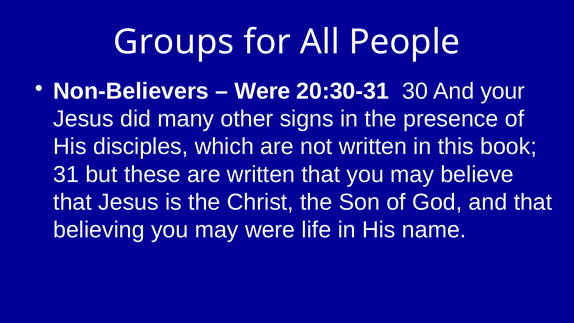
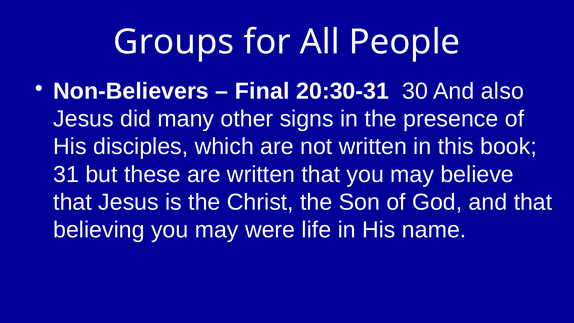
Were at (262, 91): Were -> Final
your: your -> also
